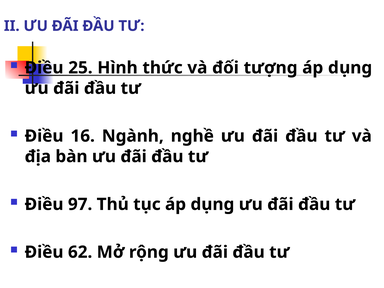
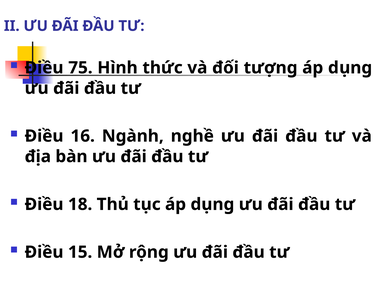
25: 25 -> 75
97: 97 -> 18
62: 62 -> 15
